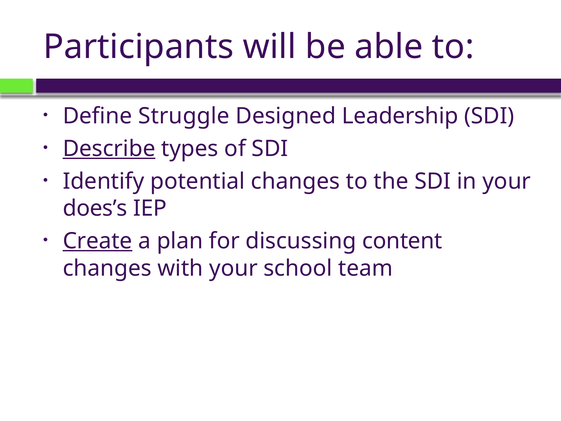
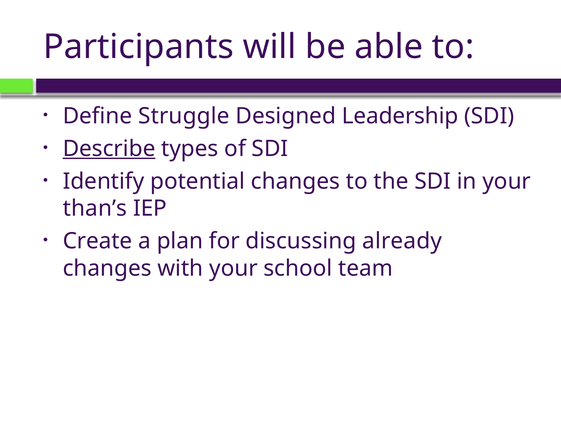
does’s: does’s -> than’s
Create underline: present -> none
content: content -> already
